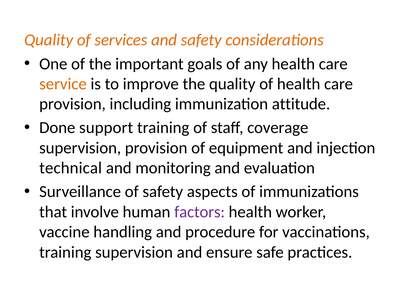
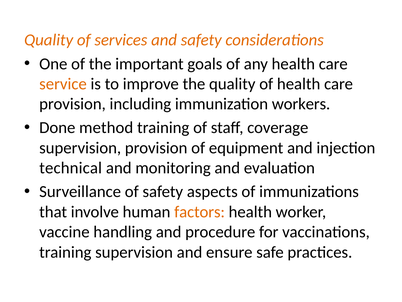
attitude: attitude -> workers
support: support -> method
factors colour: purple -> orange
